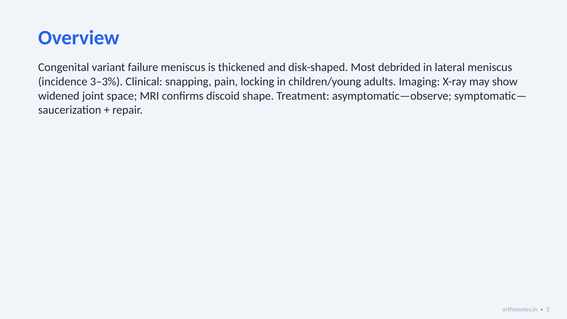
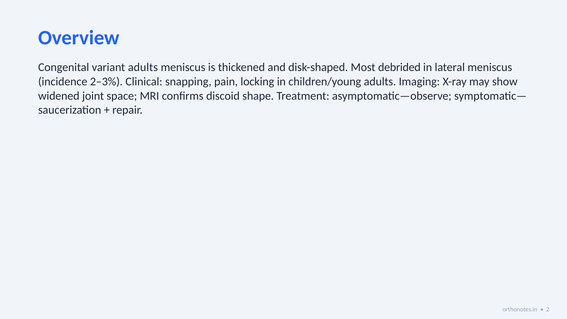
variant failure: failure -> adults
3–3%: 3–3% -> 2–3%
